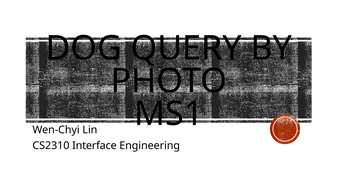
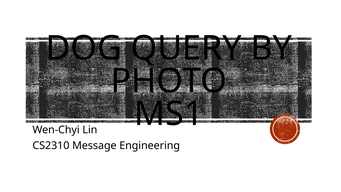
Interface: Interface -> Message
